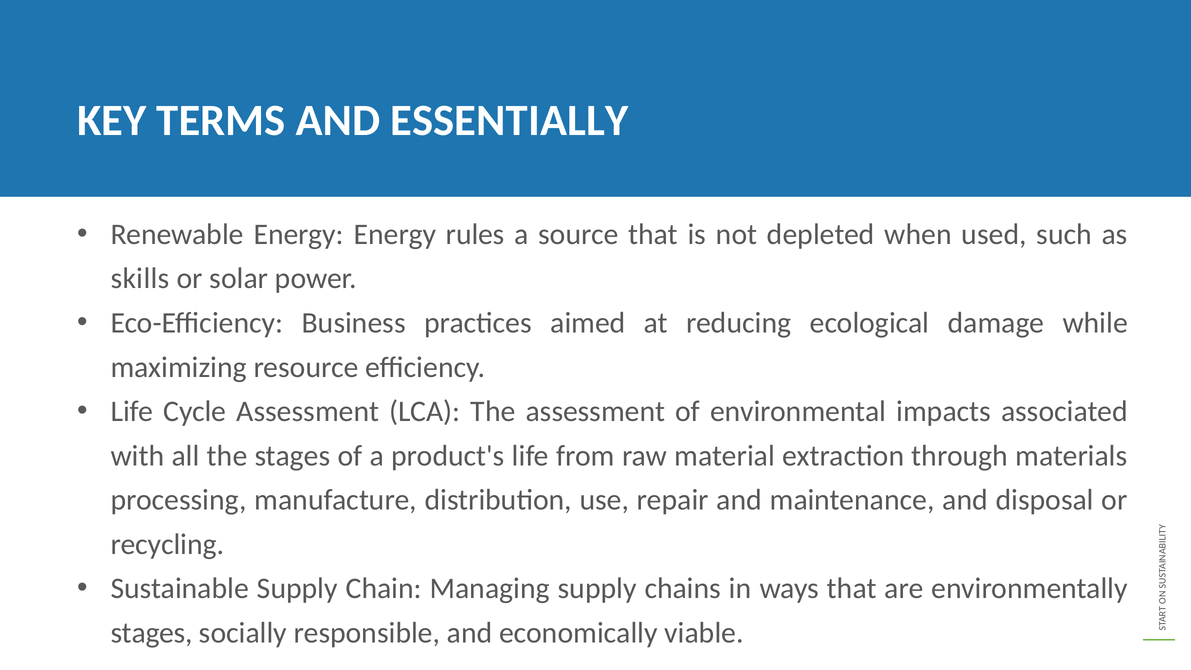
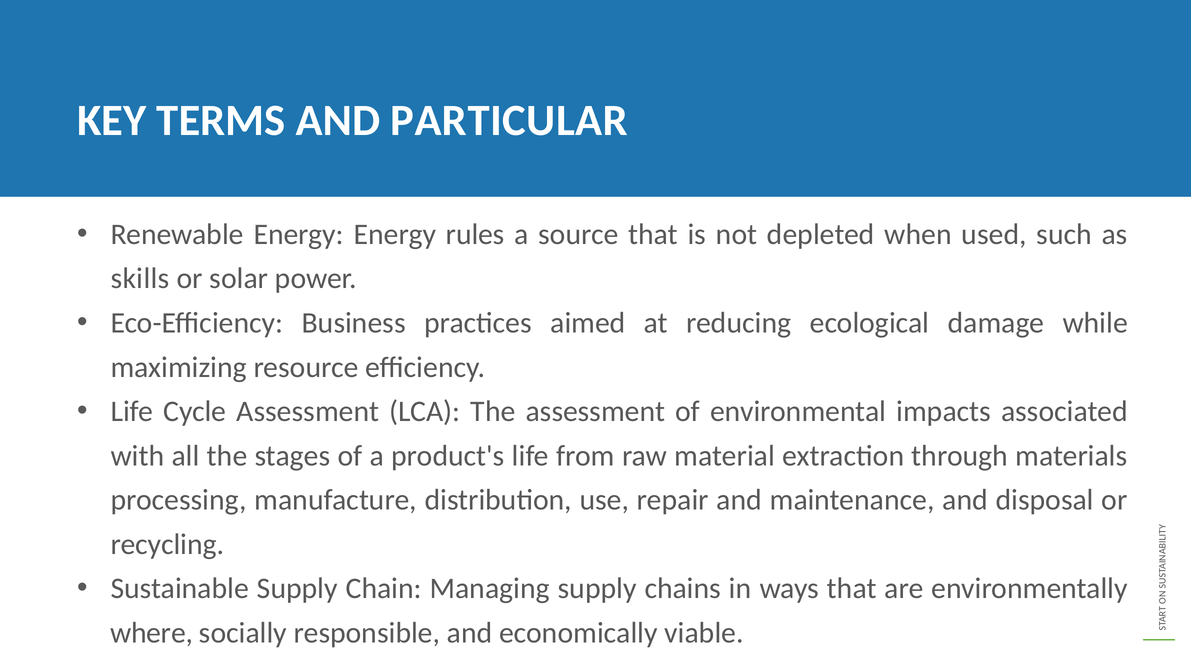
ESSENTIALLY: ESSENTIALLY -> PARTICULAR
stages at (152, 633): stages -> where
